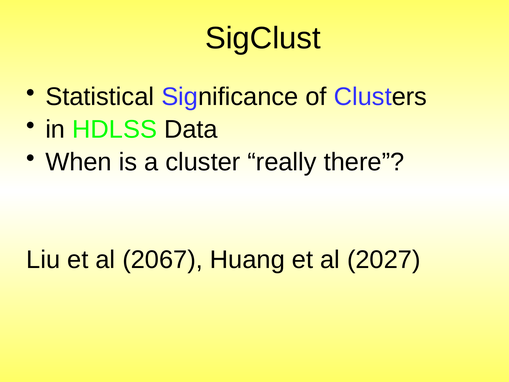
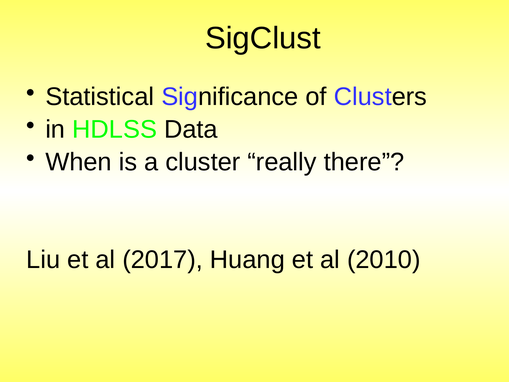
2067: 2067 -> 2017
2027: 2027 -> 2010
